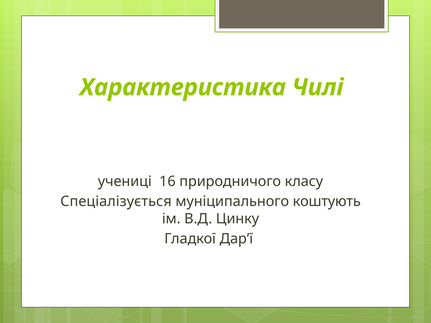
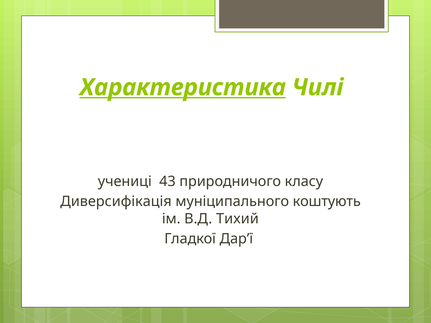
Характеристика underline: none -> present
16: 16 -> 43
Спеціалізується: Спеціалізується -> Диверсифікація
Цинку: Цинку -> Тихий
